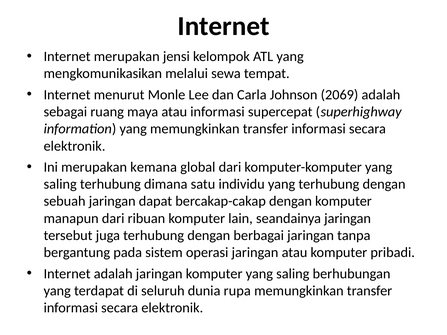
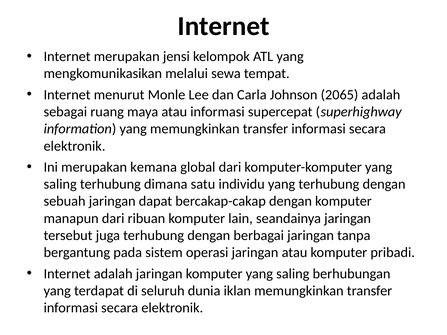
2069: 2069 -> 2065
rupa: rupa -> iklan
